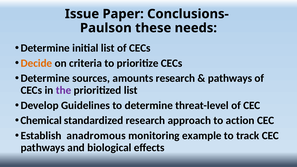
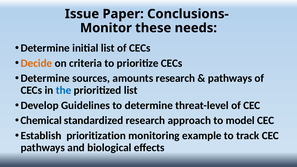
Paulson: Paulson -> Monitor
the colour: purple -> blue
action: action -> model
anadromous: anadromous -> prioritization
